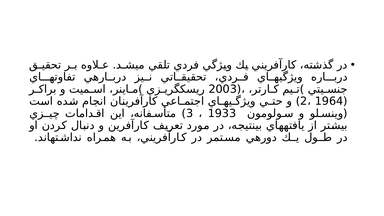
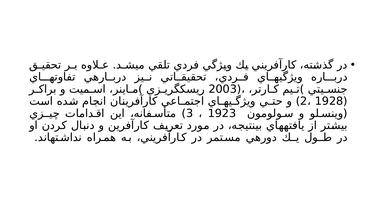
1964: 1964 -> 1928
1933: 1933 -> 1923
